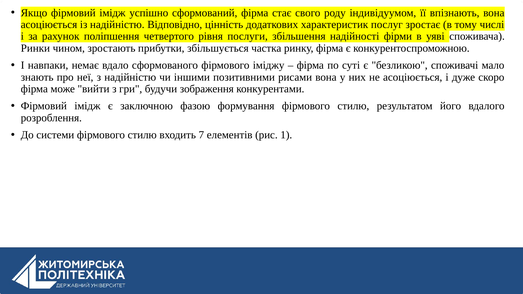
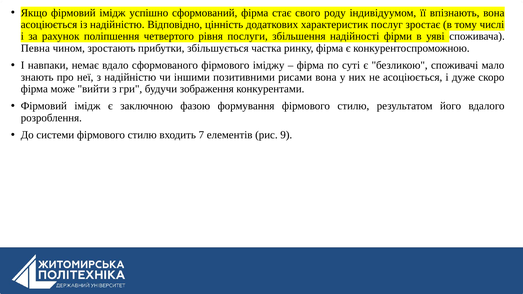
Ринки: Ринки -> Певна
1: 1 -> 9
